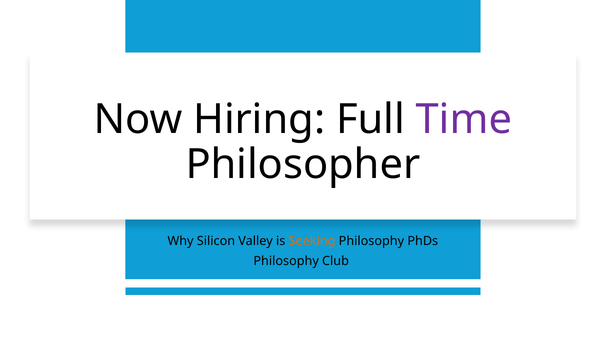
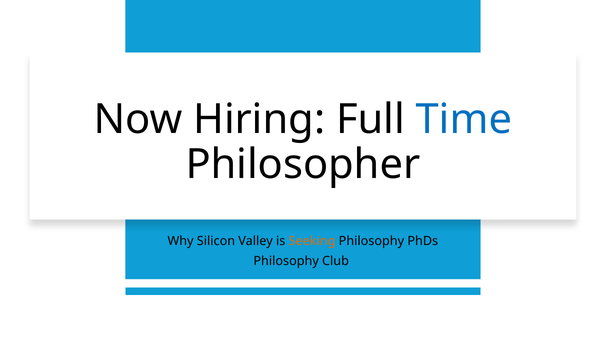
Time colour: purple -> blue
